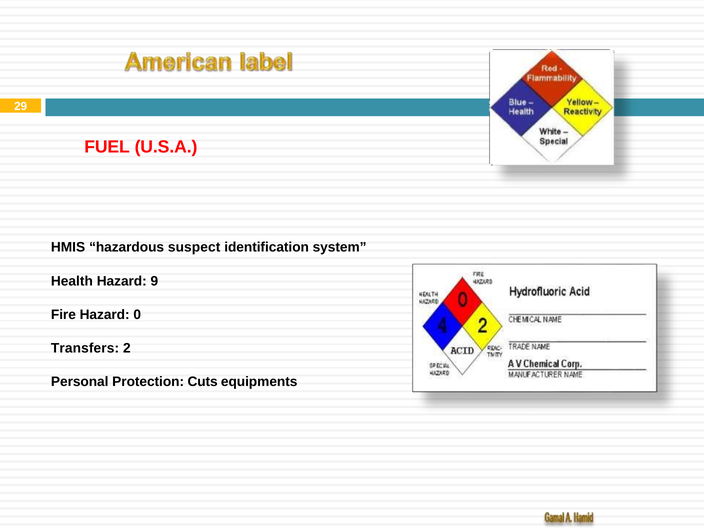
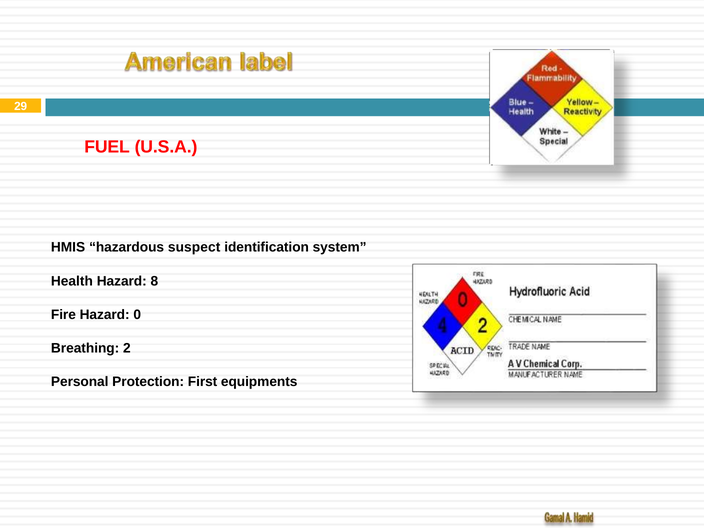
9: 9 -> 8
Transfers: Transfers -> Breathing
Cuts: Cuts -> First
